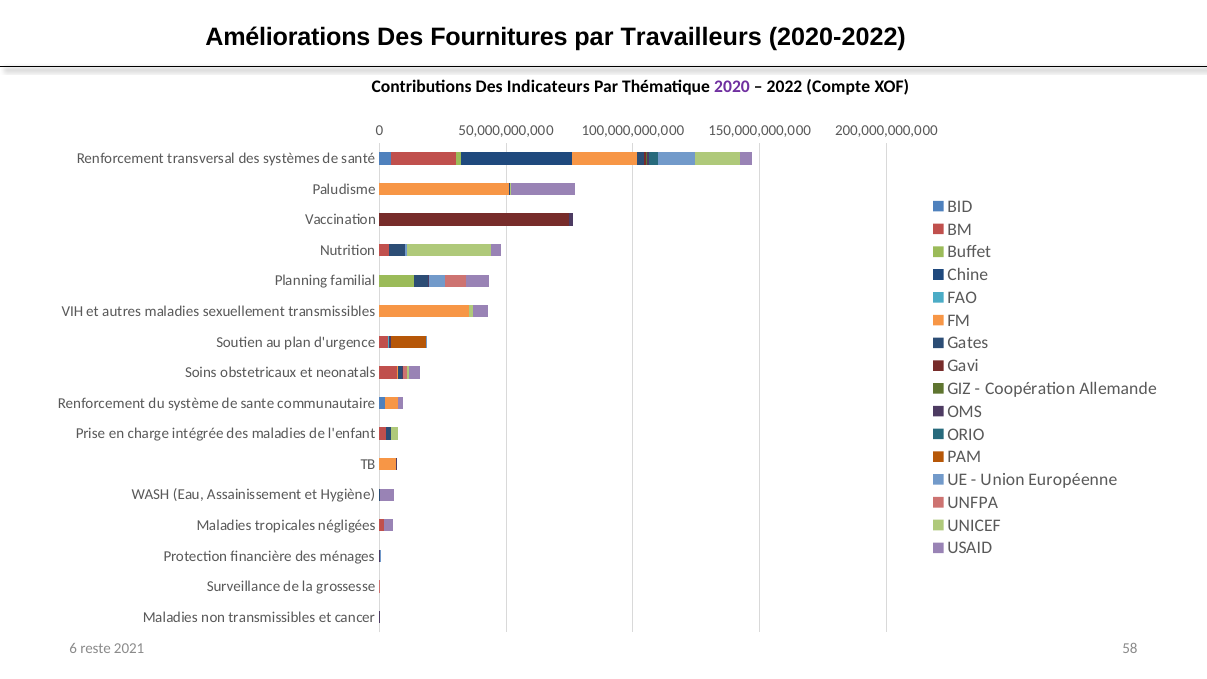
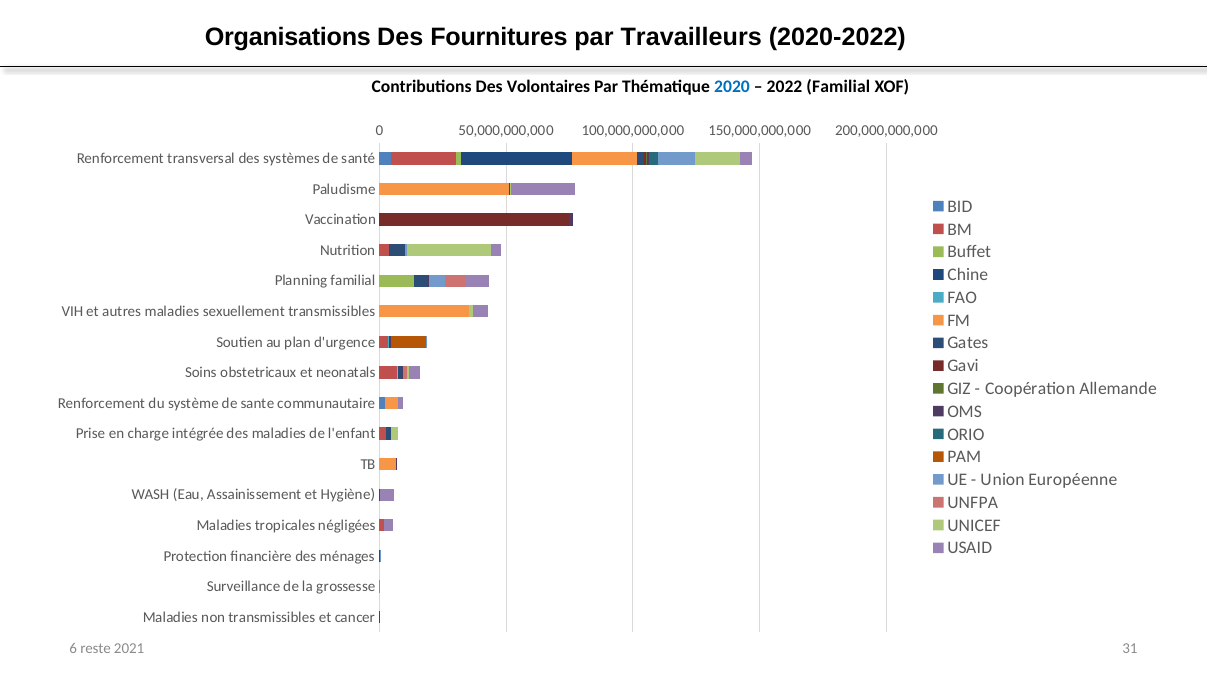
Améliorations: Améliorations -> Organisations
Indicateurs: Indicateurs -> Volontaires
2020 colour: purple -> blue
2022 Compte: Compte -> Familial
58: 58 -> 31
